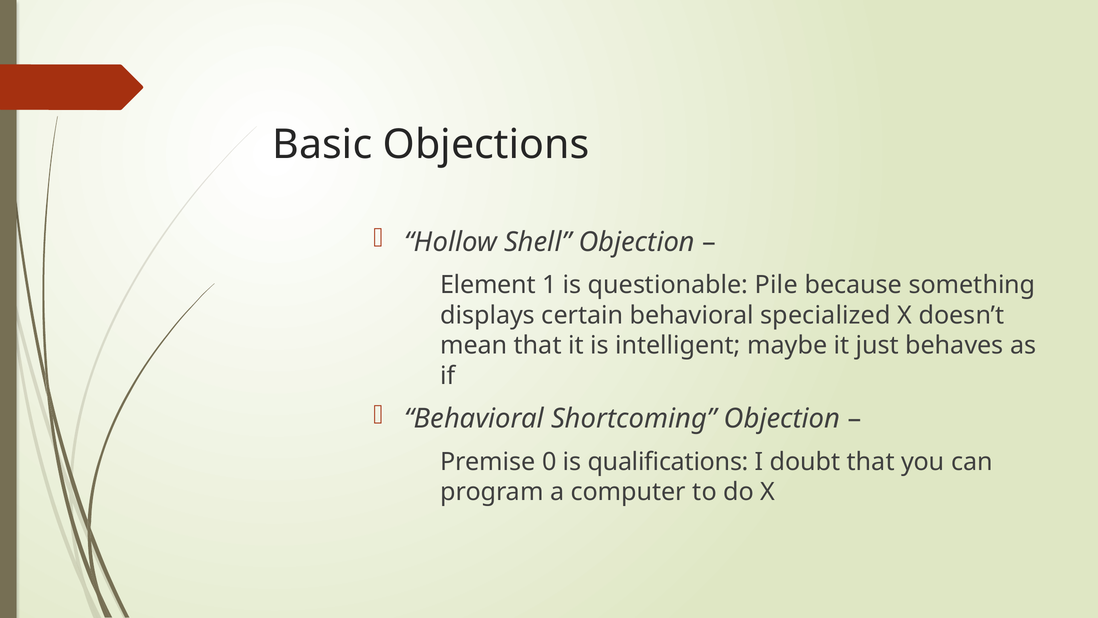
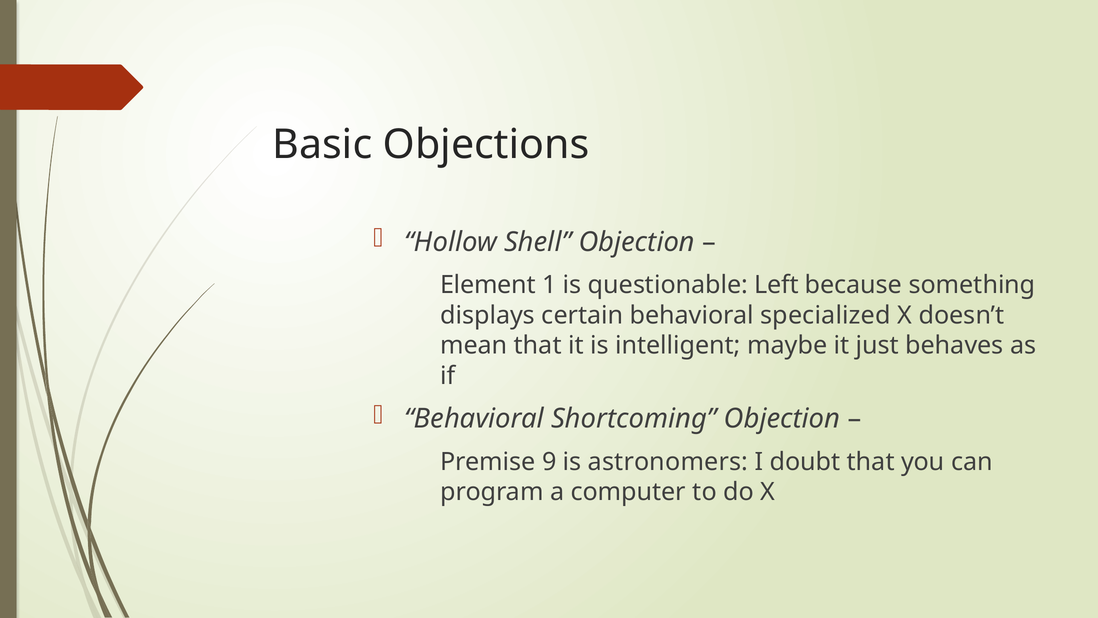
Pile: Pile -> Left
0: 0 -> 9
qualifications: qualifications -> astronomers
